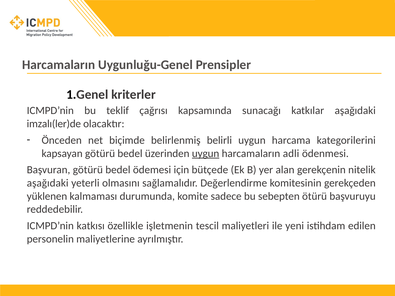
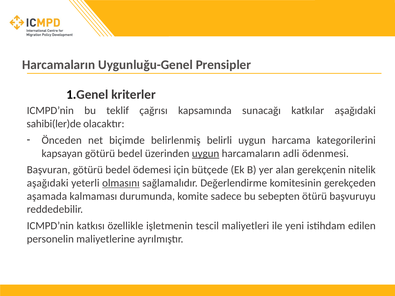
imzalı(ler)de: imzalı(ler)de -> sahibi(ler)de
olmasını underline: none -> present
yüklenen: yüklenen -> aşamada
